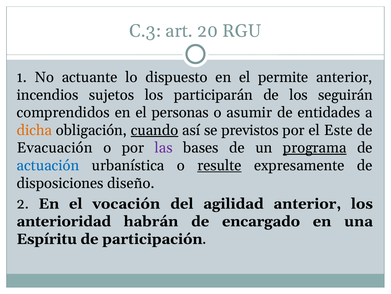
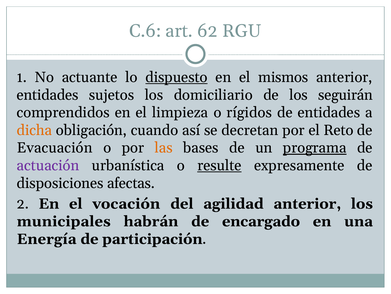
C.3: C.3 -> C.6
20: 20 -> 62
dispuesto underline: none -> present
permite: permite -> mismos
incendios at (48, 95): incendios -> entidades
participarán: participarán -> domiciliario
personas: personas -> limpieza
asumir: asumir -> rígidos
cuando underline: present -> none
previstos: previstos -> decretan
Este: Este -> Reto
las colour: purple -> orange
actuación colour: blue -> purple
diseño: diseño -> afectas
anterioridad: anterioridad -> municipales
Espíritu: Espíritu -> Energía
